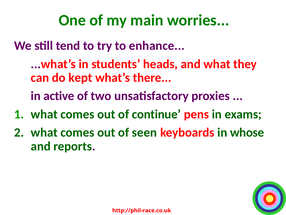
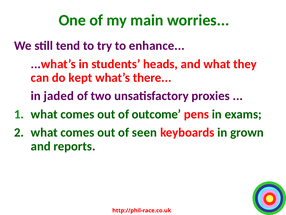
active: active -> jaded
continue: continue -> outcome
whose: whose -> grown
